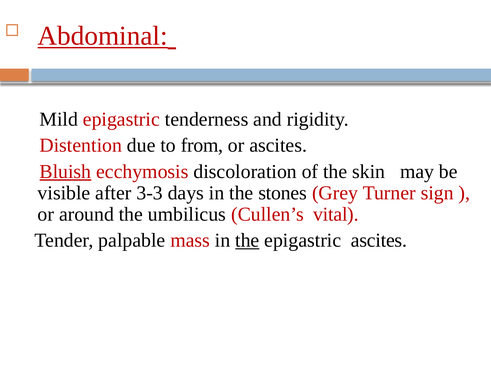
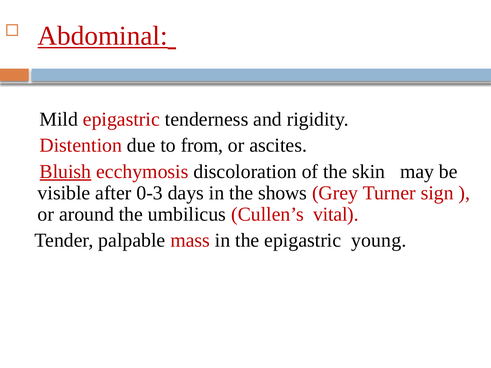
3-3: 3-3 -> 0-3
stones: stones -> shows
the at (247, 241) underline: present -> none
epigastric ascites: ascites -> young
